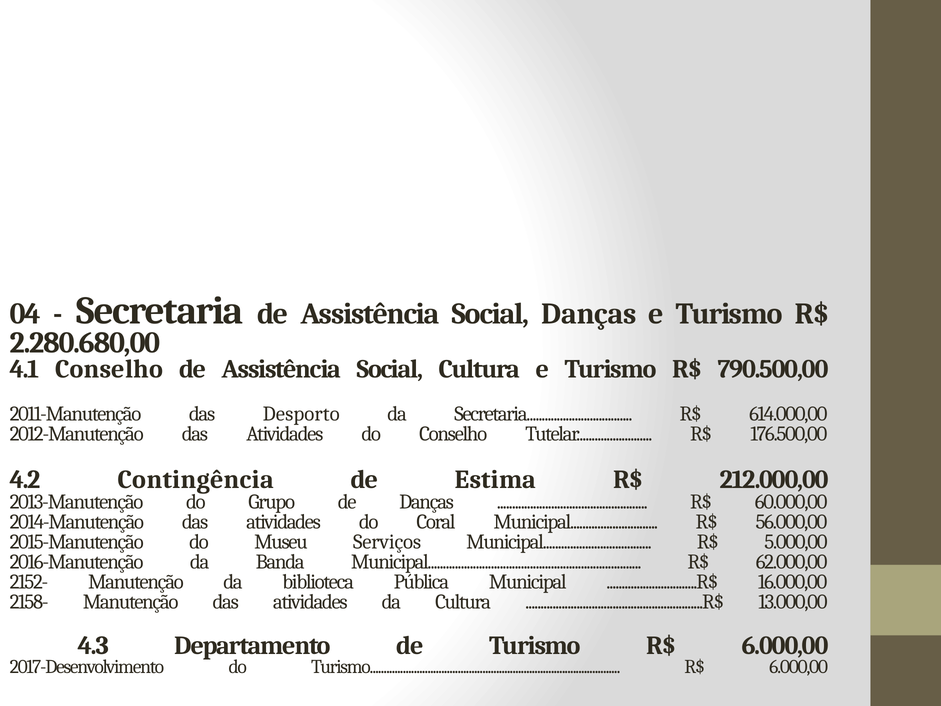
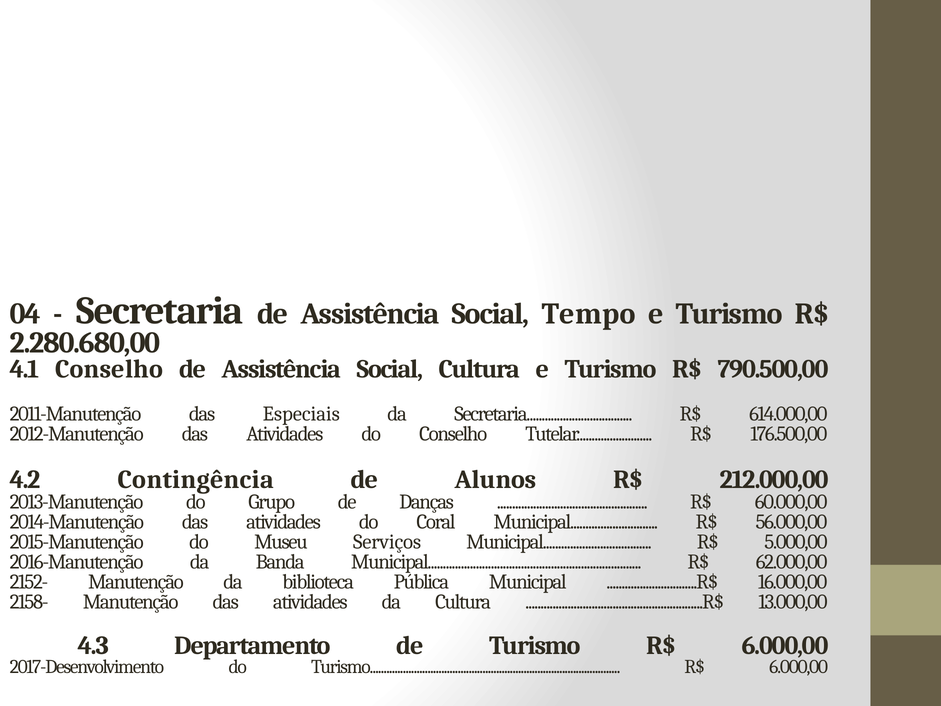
Social Danças: Danças -> Tempo
Desporto: Desporto -> Especiais
Estima: Estima -> Alunos
